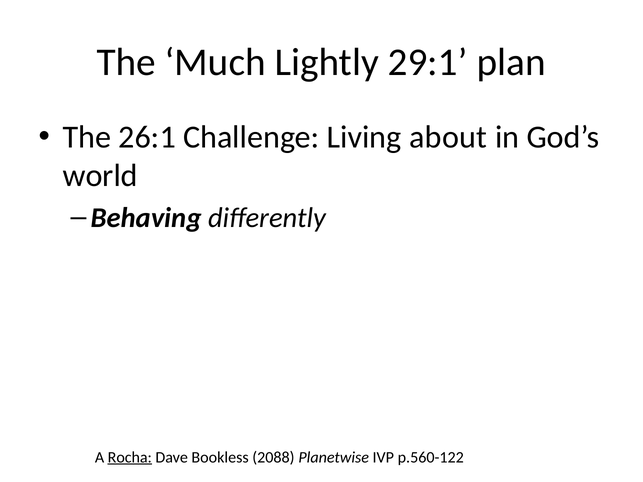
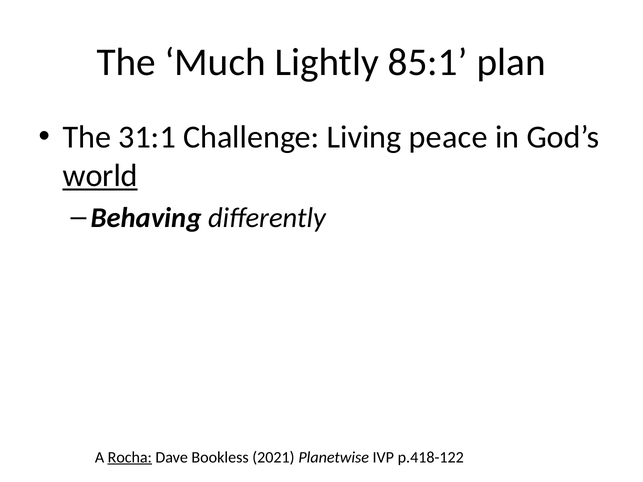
29:1: 29:1 -> 85:1
26:1: 26:1 -> 31:1
about: about -> peace
world underline: none -> present
2088: 2088 -> 2021
p.560-122: p.560-122 -> p.418-122
